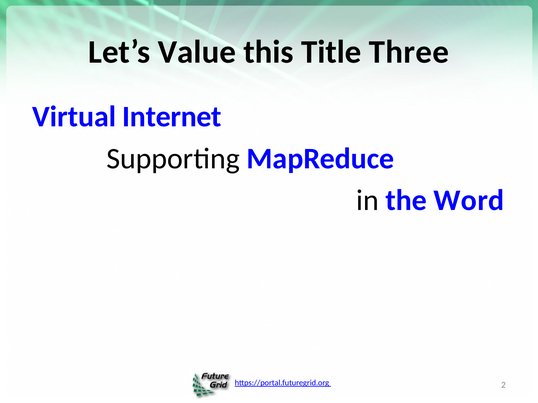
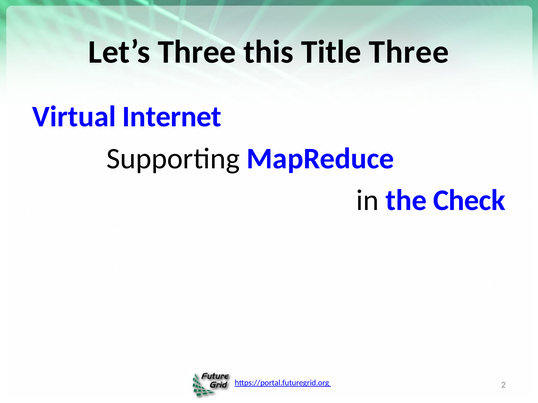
Let’s Value: Value -> Three
Word: Word -> Check
